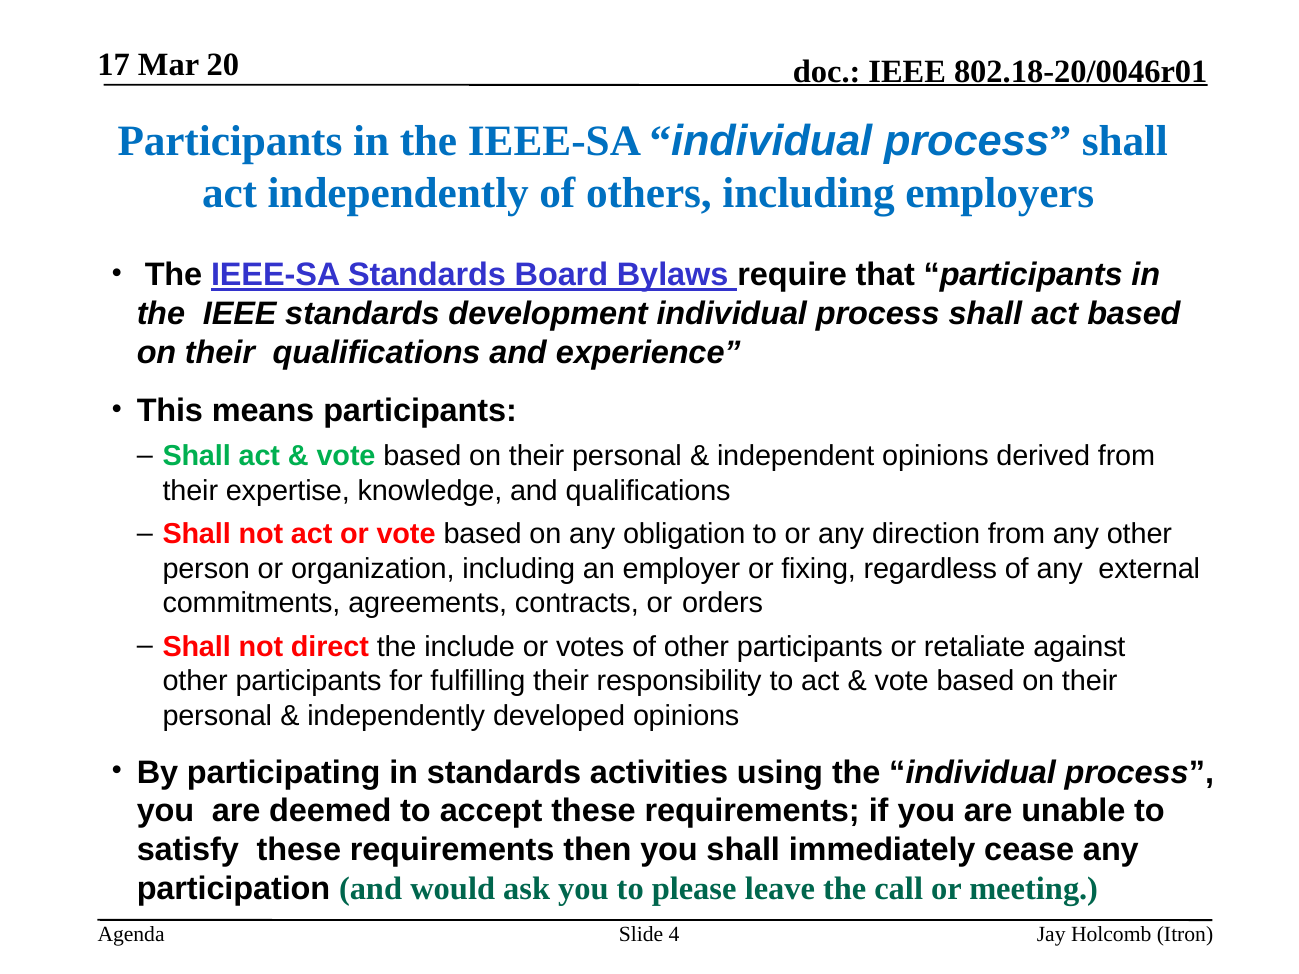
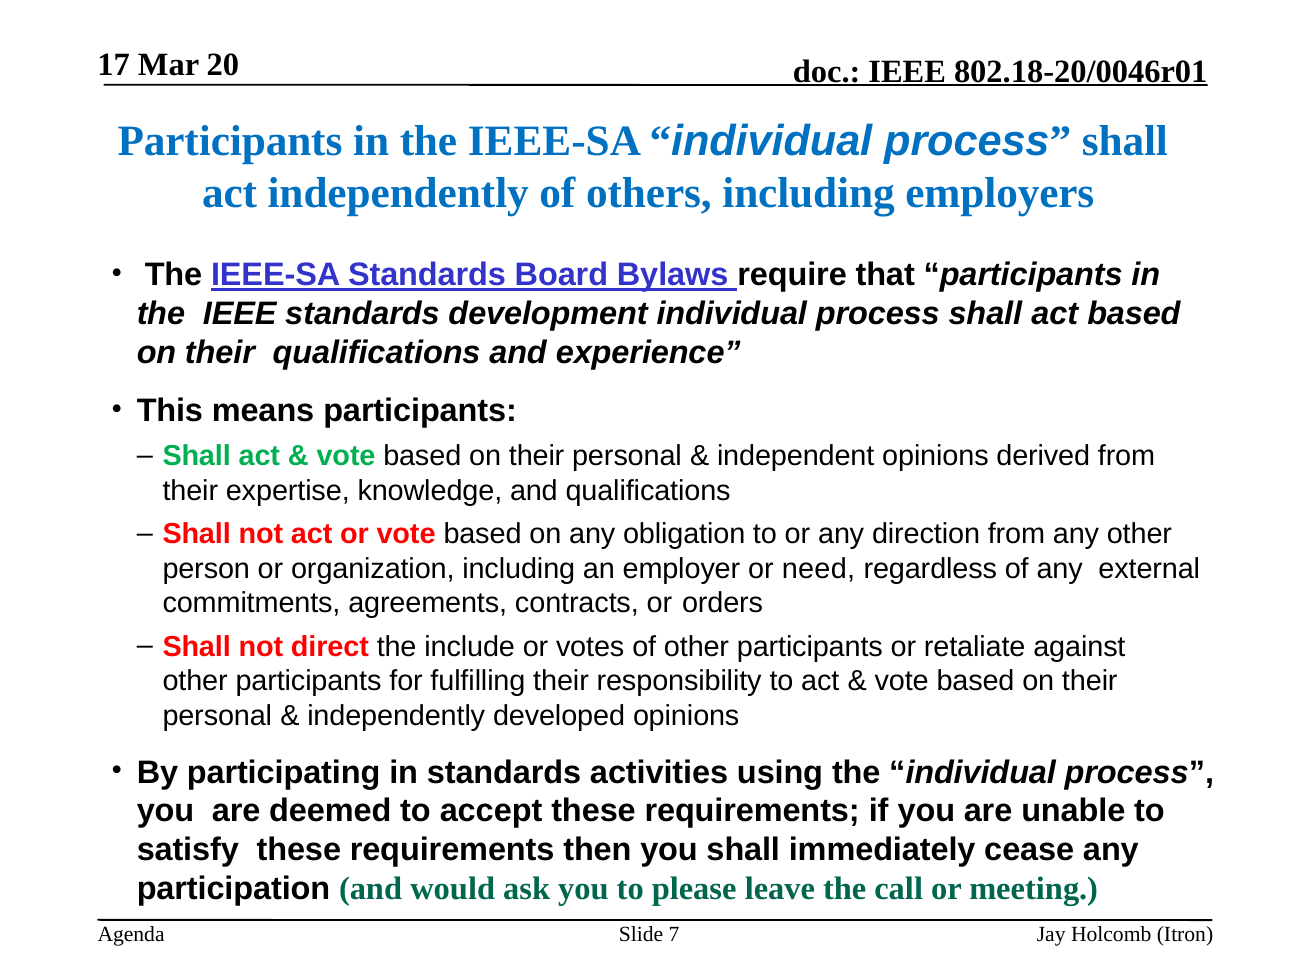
fixing: fixing -> need
4: 4 -> 7
